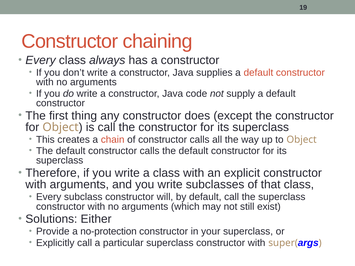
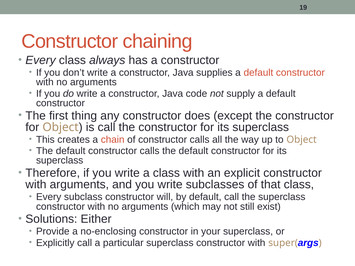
no-protection: no-protection -> no-enclosing
